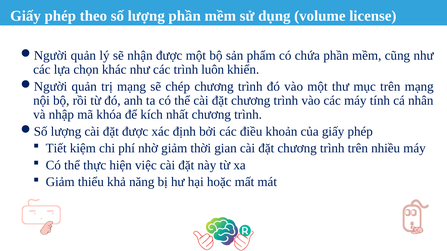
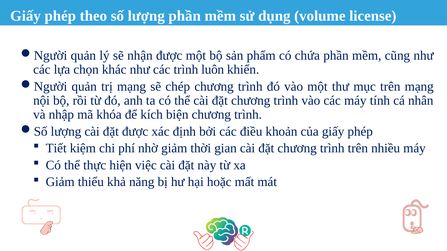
nhất: nhất -> biện
